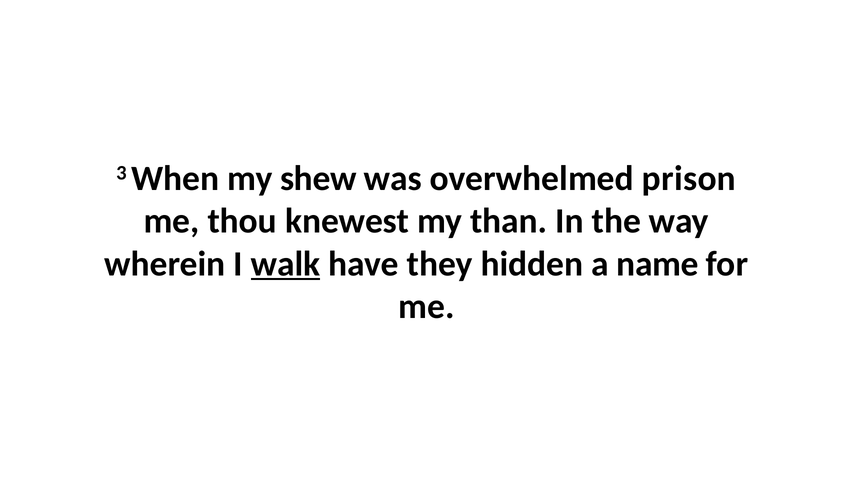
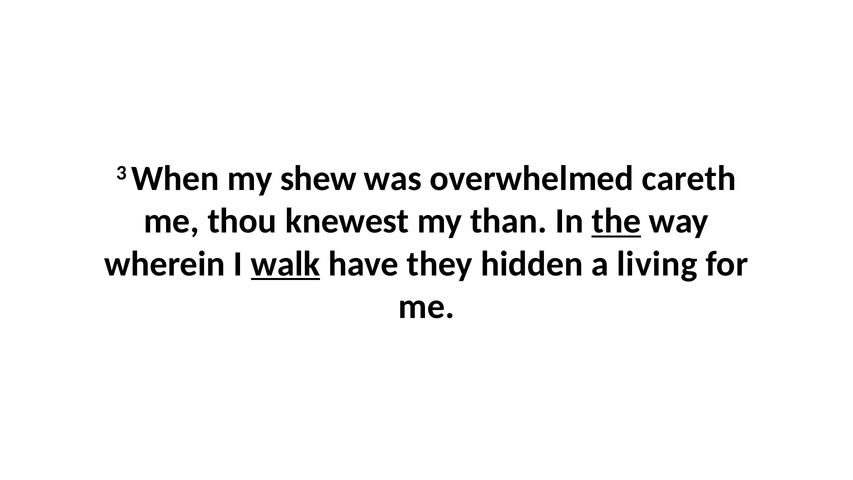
prison: prison -> careth
the underline: none -> present
name: name -> living
